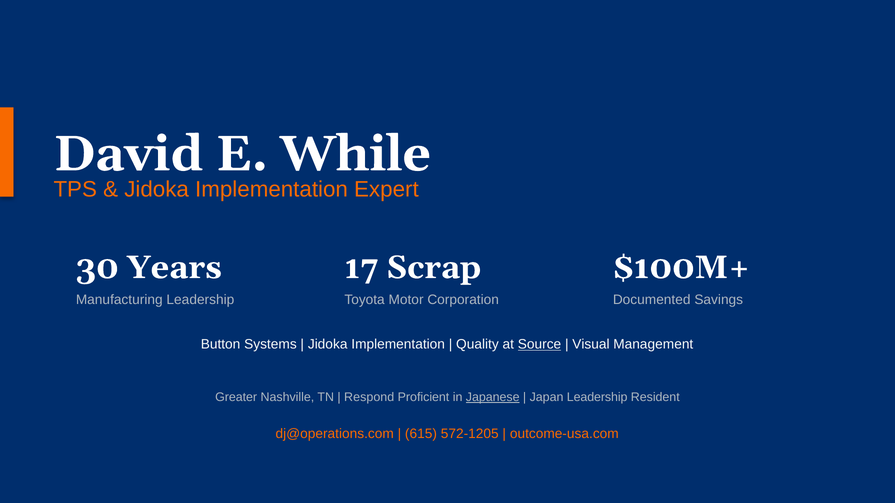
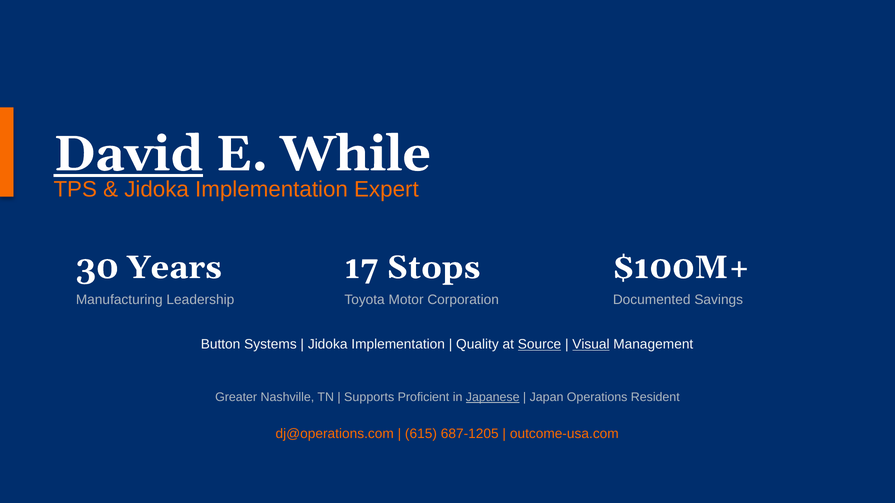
David underline: none -> present
Scrap: Scrap -> Stops
Visual underline: none -> present
Respond: Respond -> Supports
Japan Leadership: Leadership -> Operations
572-1205: 572-1205 -> 687-1205
